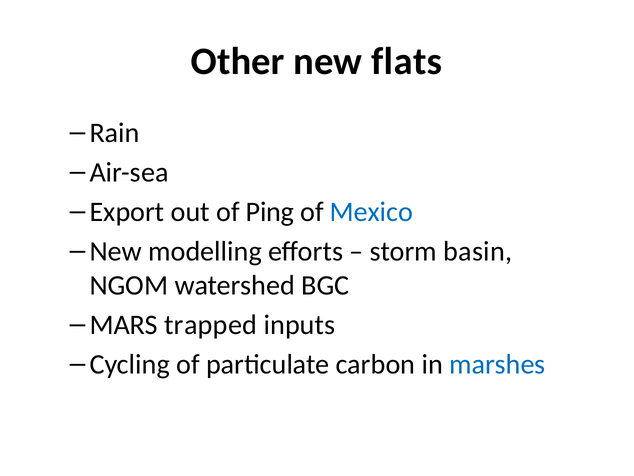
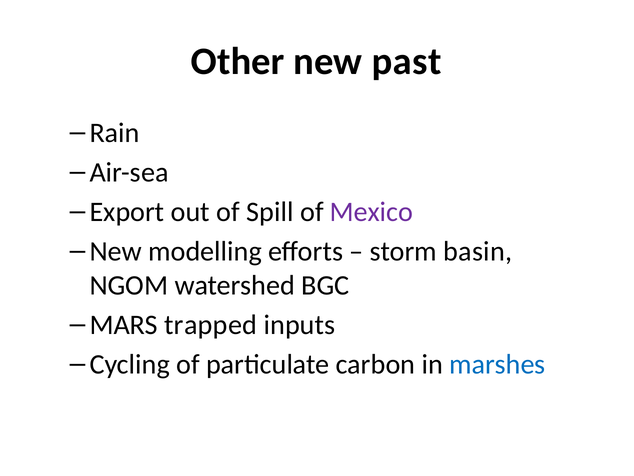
flats: flats -> past
Ping: Ping -> Spill
Mexico colour: blue -> purple
